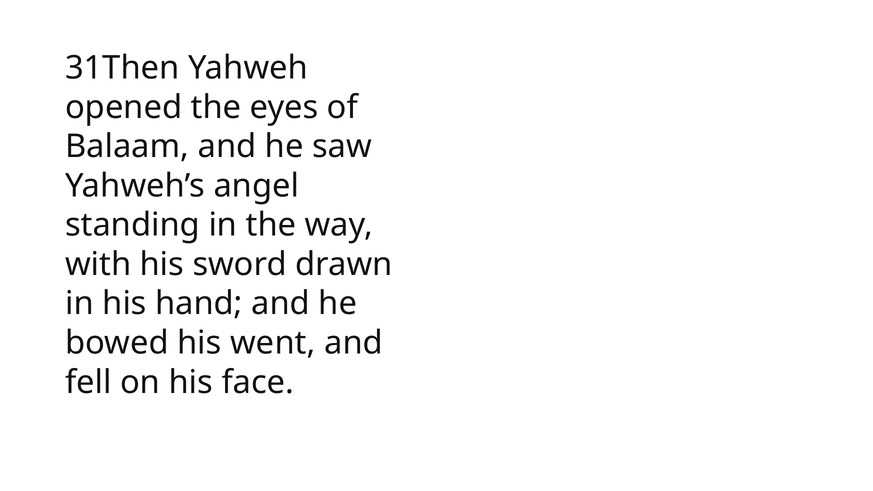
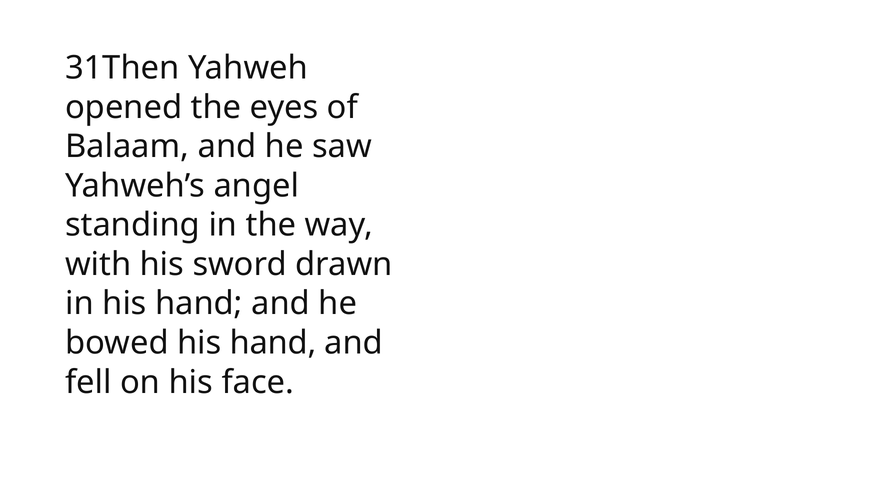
bowed his went: went -> hand
